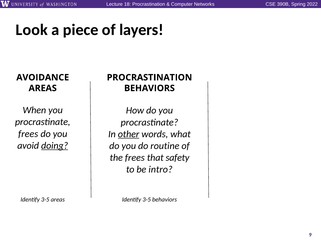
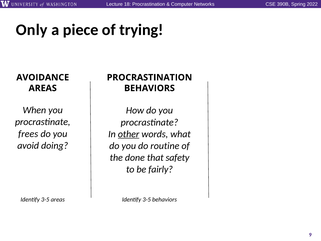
Look: Look -> Only
layers: layers -> trying
doing underline: present -> none
the frees: frees -> done
intro: intro -> fairly
